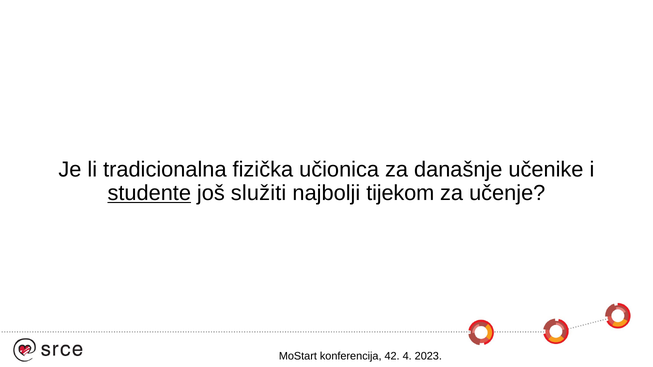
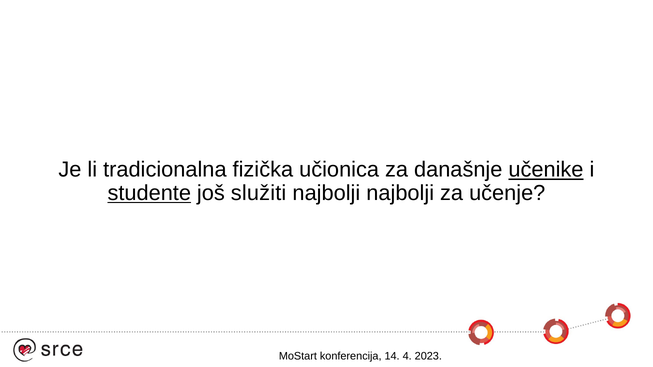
učenike underline: none -> present
najbolji tijekom: tijekom -> najbolji
42: 42 -> 14
